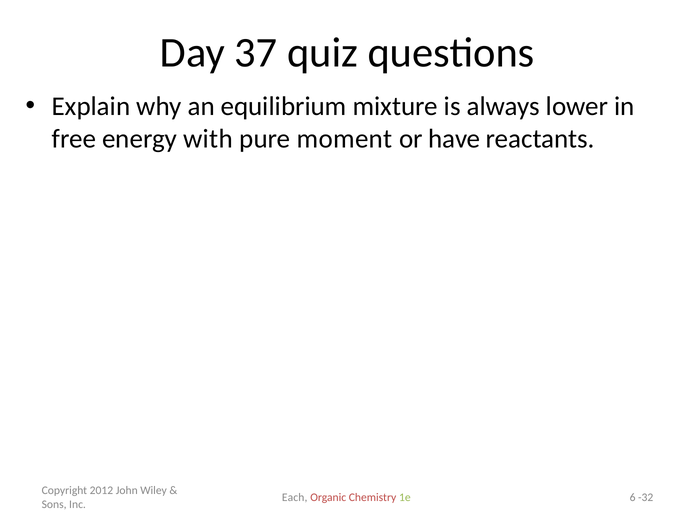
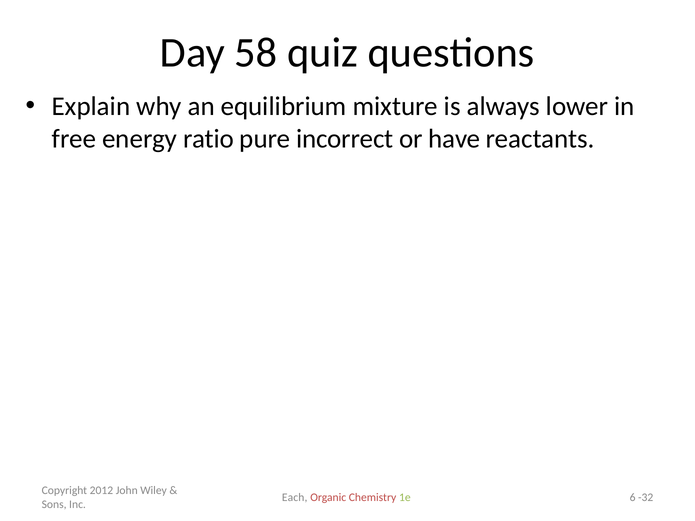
37: 37 -> 58
with: with -> ratio
moment: moment -> incorrect
